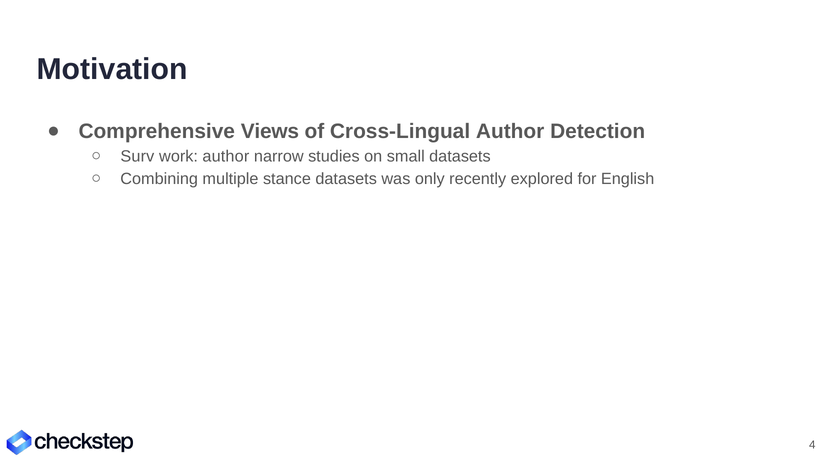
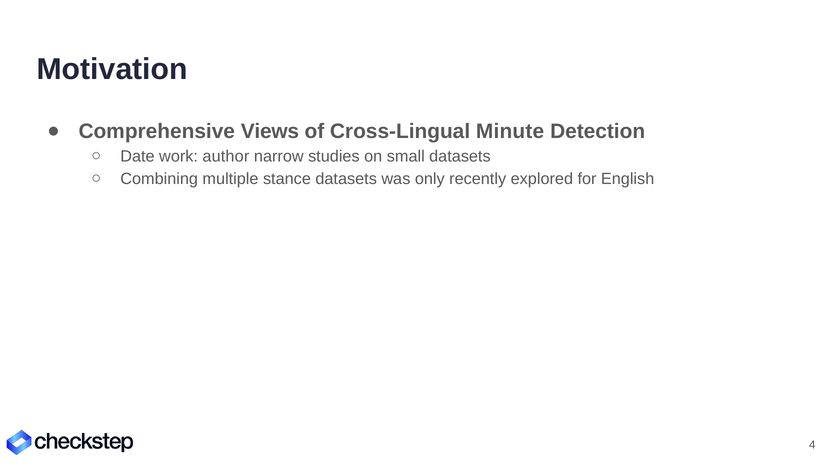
Cross-Lingual Author: Author -> Minute
Surv: Surv -> Date
